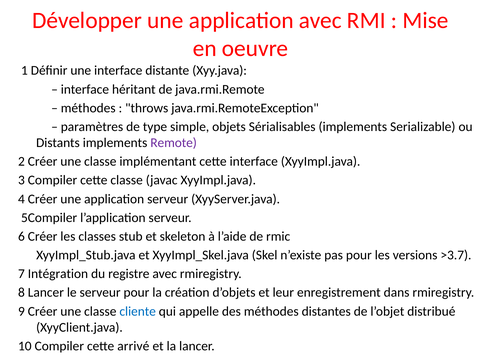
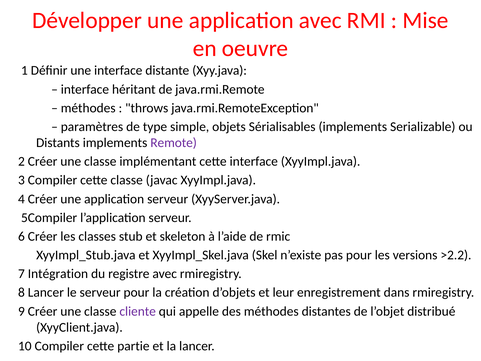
>3.7: >3.7 -> >2.2
cliente colour: blue -> purple
arrivé: arrivé -> partie
